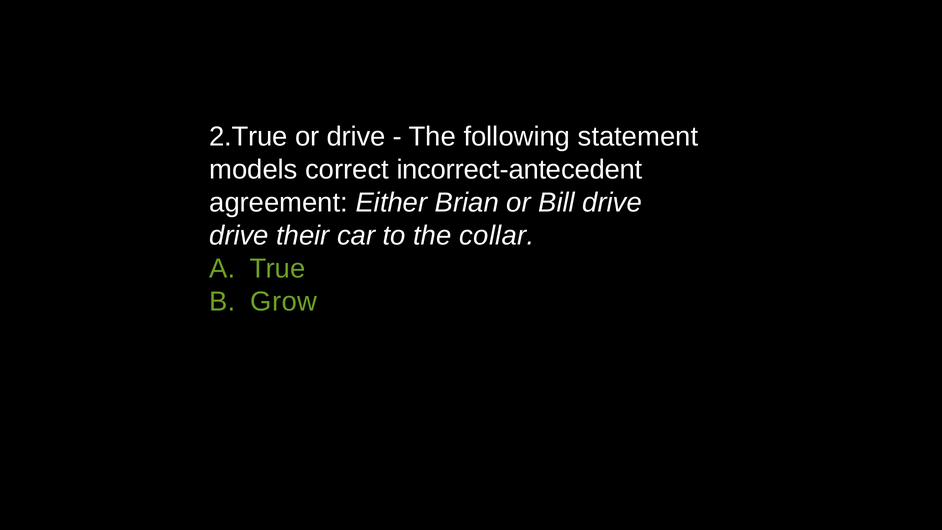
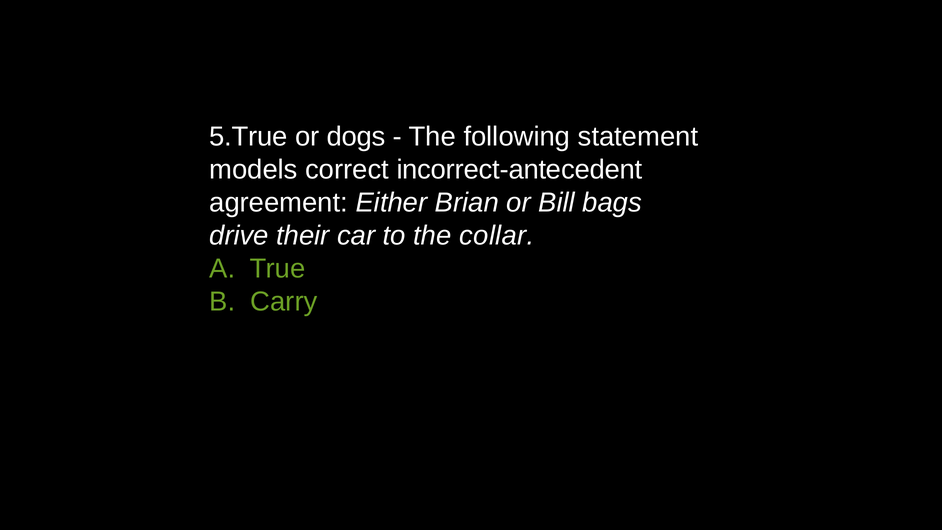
2.True: 2.True -> 5.True
or drive: drive -> dogs
Bill drive: drive -> bags
Grow: Grow -> Carry
